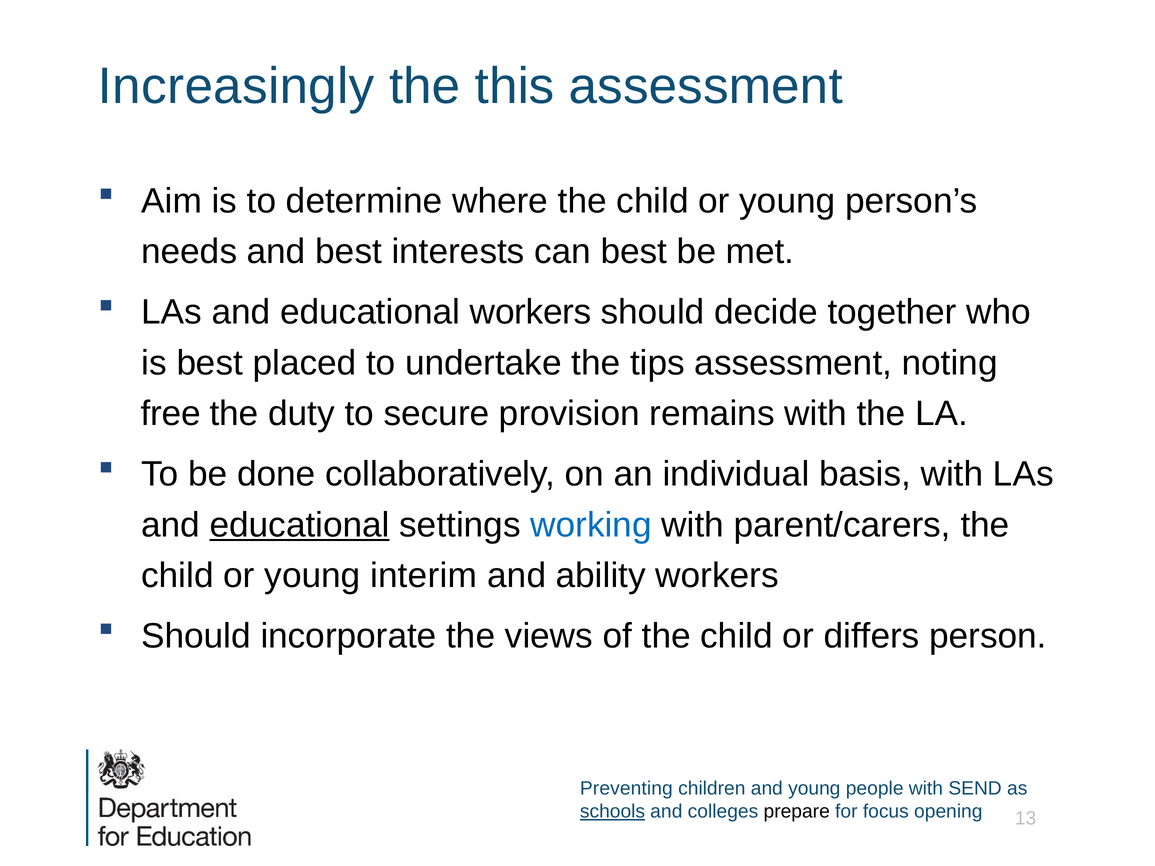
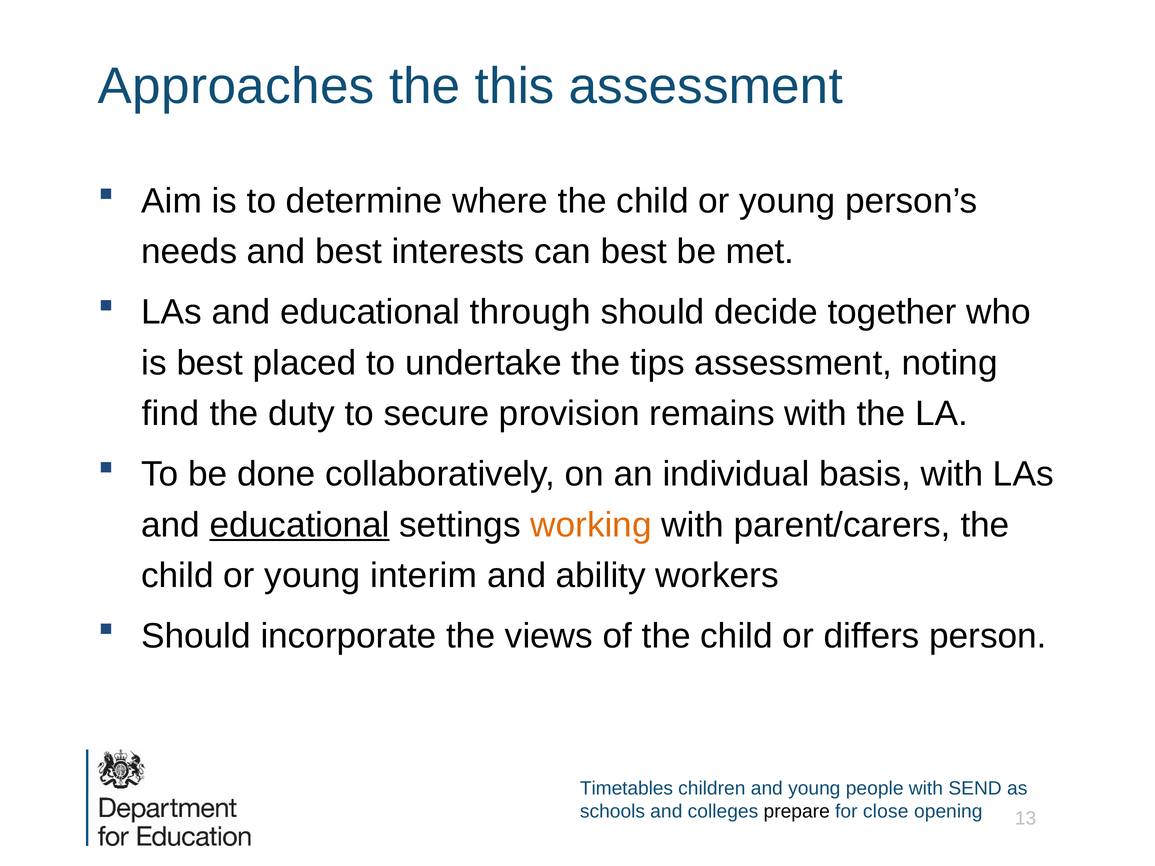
Increasingly: Increasingly -> Approaches
educational workers: workers -> through
free: free -> find
working colour: blue -> orange
Preventing: Preventing -> Timetables
schools underline: present -> none
focus: focus -> close
